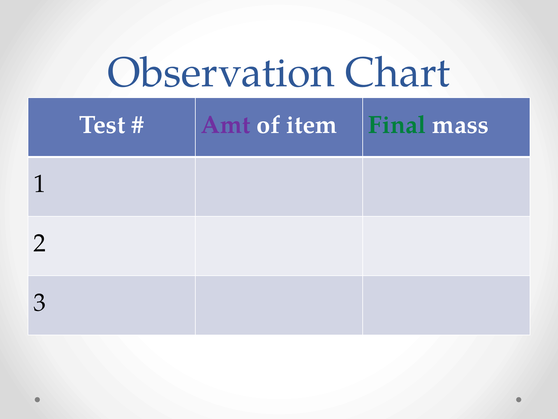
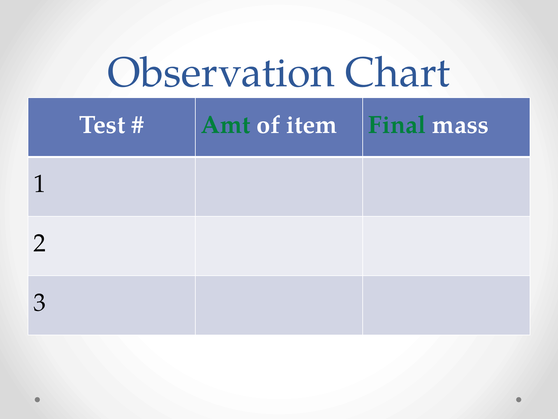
Amt colour: purple -> green
